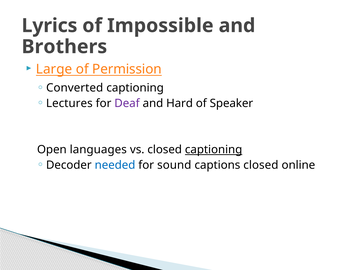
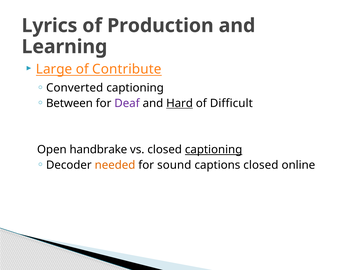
Impossible: Impossible -> Production
Brothers: Brothers -> Learning
Permission: Permission -> Contribute
Lectures: Lectures -> Between
Hard underline: none -> present
Speaker: Speaker -> Difficult
languages: languages -> handbrake
needed colour: blue -> orange
